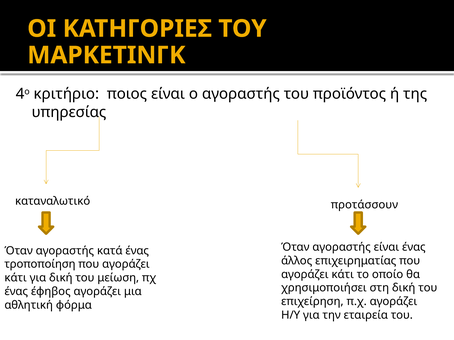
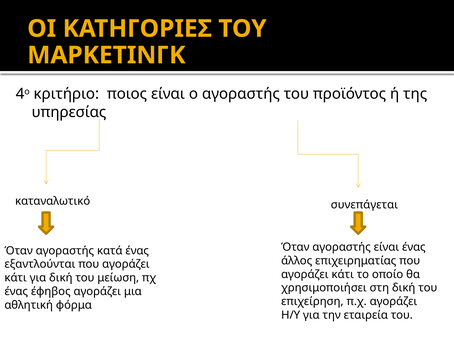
προτάσσουν: προτάσσουν -> συνεπάγεται
τροποποίηση: τροποποίηση -> εξαντλούνται
